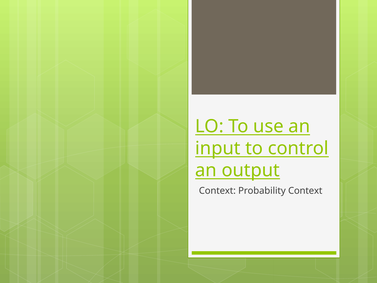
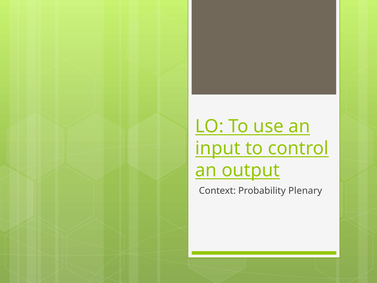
Probability Context: Context -> Plenary
